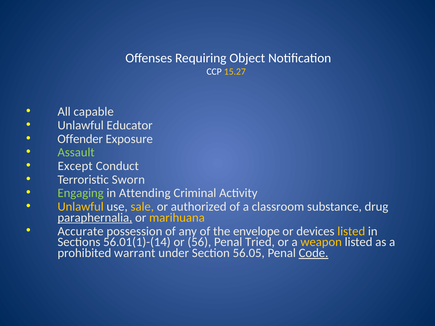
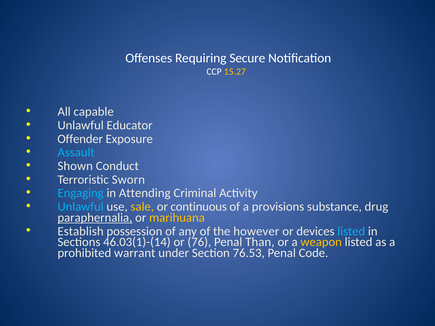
Object: Object -> Secure
Assault colour: light green -> light blue
Except: Except -> Shown
Engaging colour: light green -> light blue
Unlawful at (81, 207) colour: yellow -> light blue
authorized: authorized -> continuous
classroom: classroom -> provisions
Accurate: Accurate -> Establish
envelope: envelope -> however
listed at (351, 231) colour: yellow -> light blue
56.01(1)-(14: 56.01(1)-(14 -> 46.03(1)-(14
56: 56 -> 76
Tried: Tried -> Than
56.05: 56.05 -> 76.53
Code underline: present -> none
